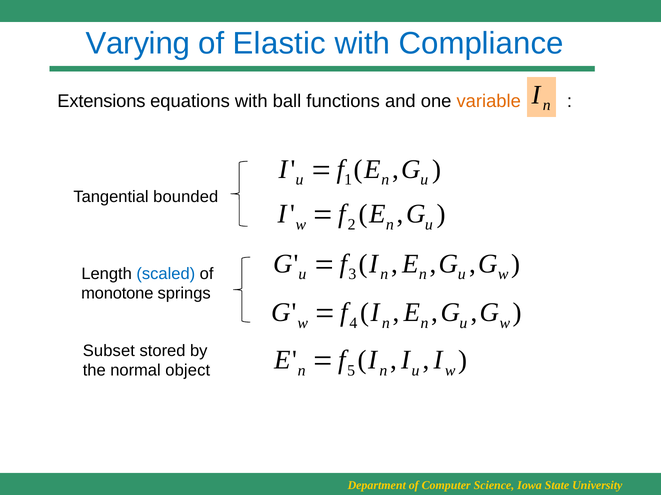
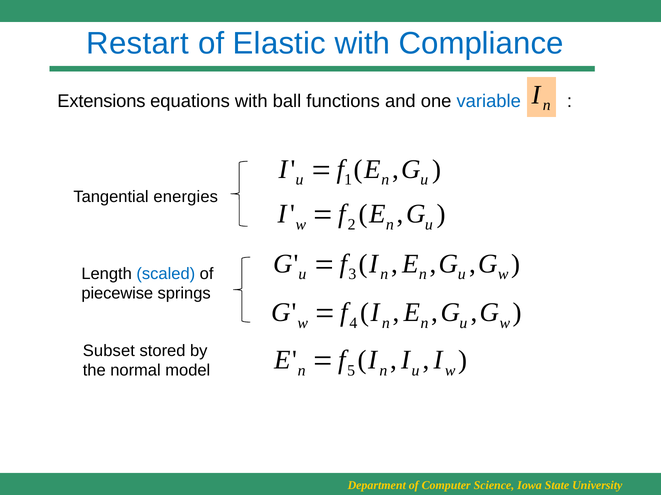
Varying: Varying -> Restart
variable colour: orange -> blue
bounded: bounded -> energies
monotone: monotone -> piecewise
object: object -> model
